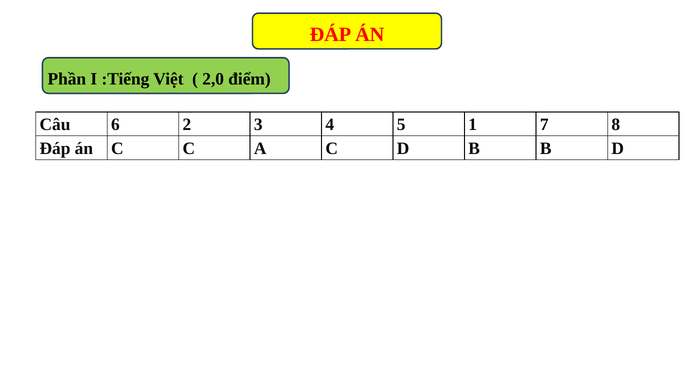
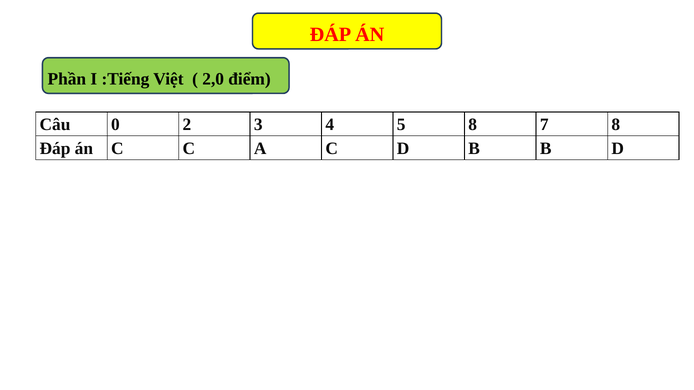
6: 6 -> 0
5 1: 1 -> 8
